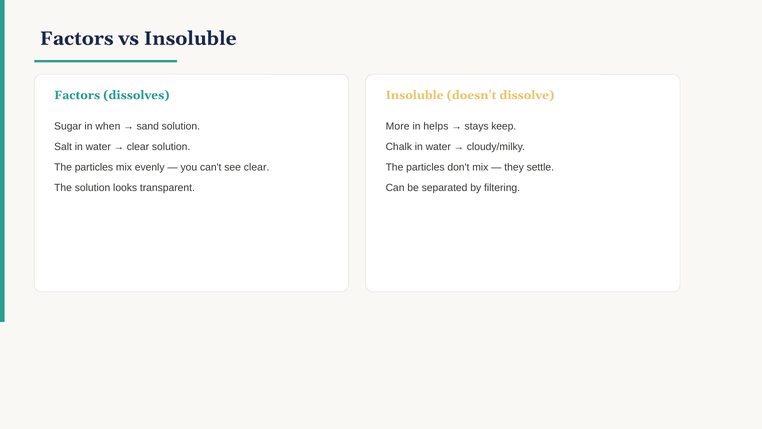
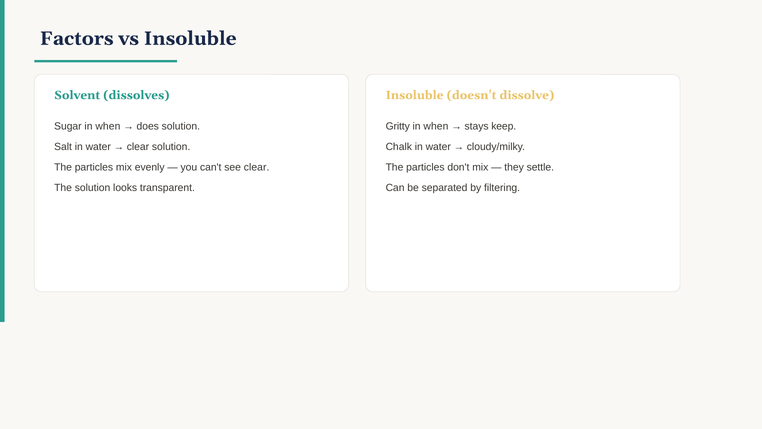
Factors at (77, 95): Factors -> Solvent
sand: sand -> does
More: More -> Gritty
helps at (436, 126): helps -> when
